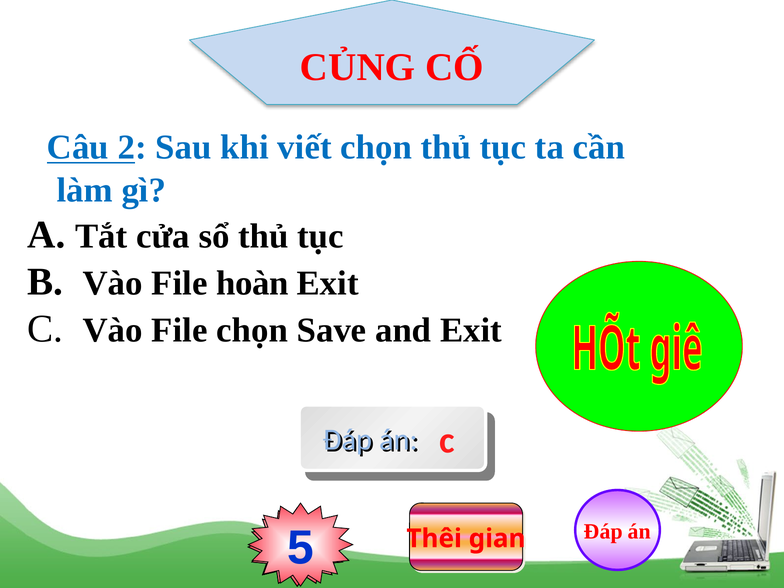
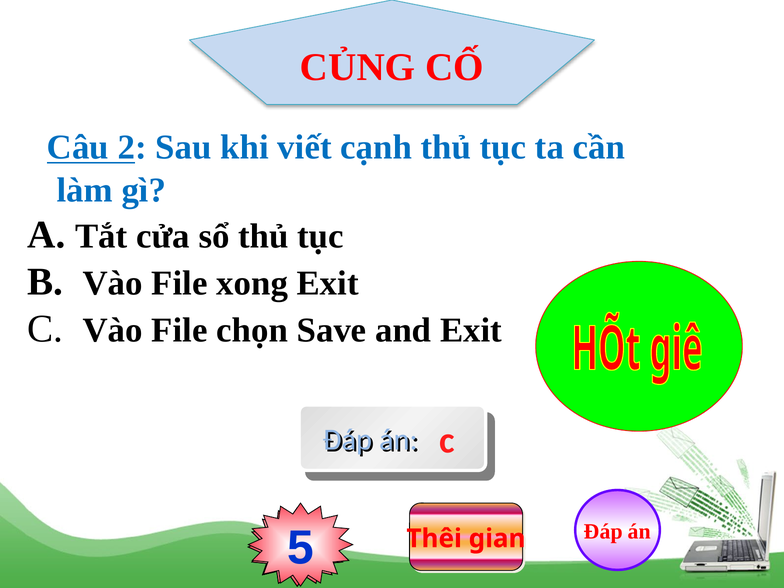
viết chọn: chọn -> cạnh
hoàn: hoàn -> xong
